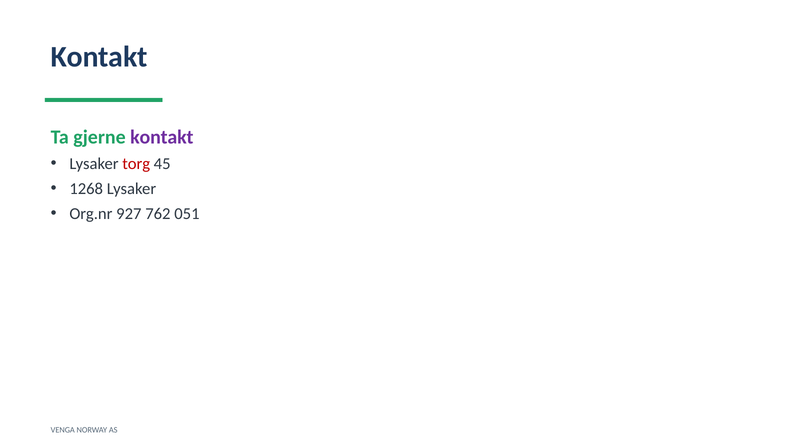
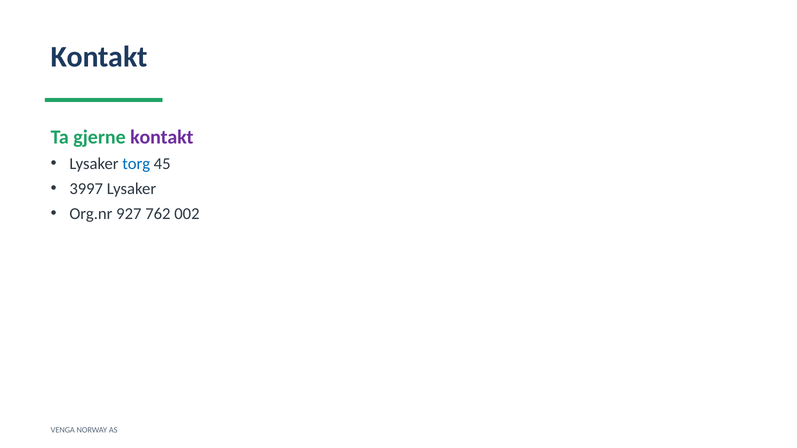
torg colour: red -> blue
1268: 1268 -> 3997
051: 051 -> 002
